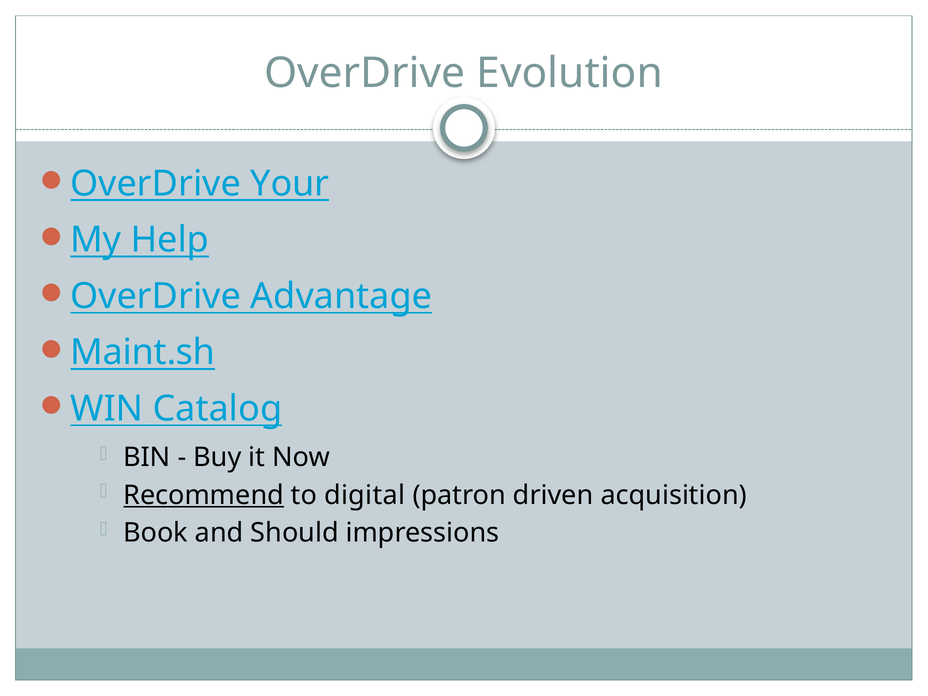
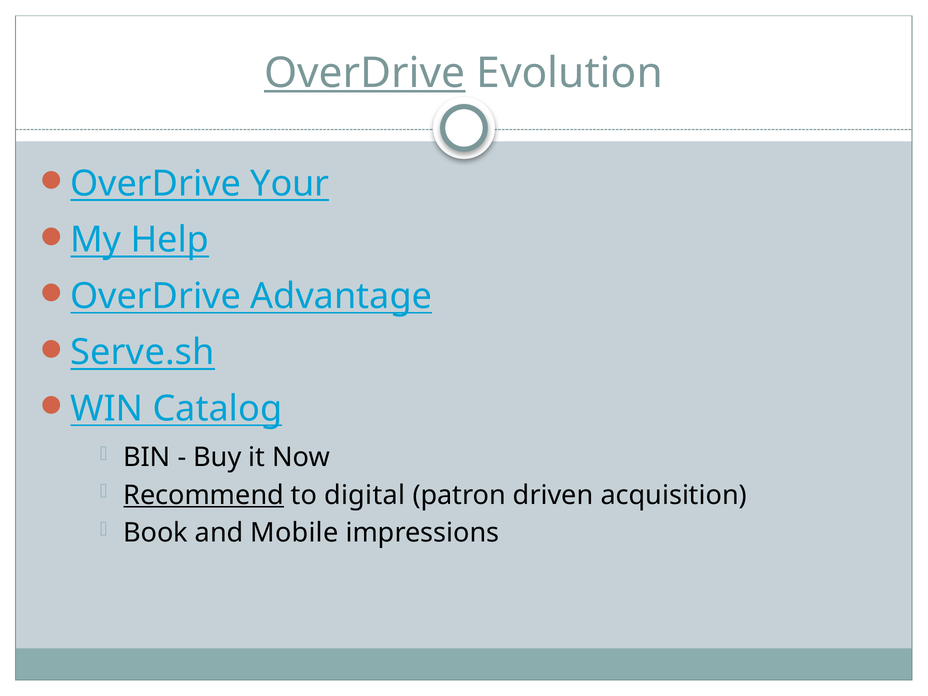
OverDrive at (365, 73) underline: none -> present
Maint.sh: Maint.sh -> Serve.sh
Should: Should -> Mobile
